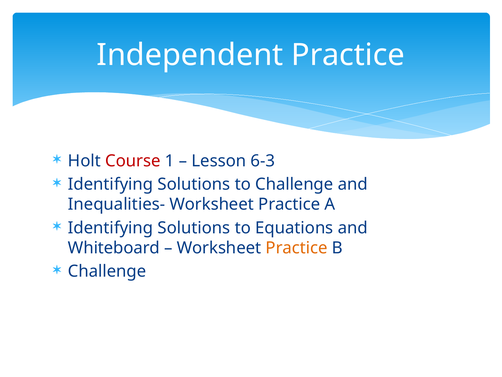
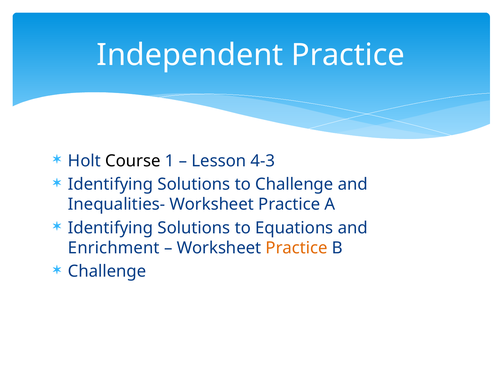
Course colour: red -> black
6-3: 6-3 -> 4-3
Whiteboard: Whiteboard -> Enrichment
